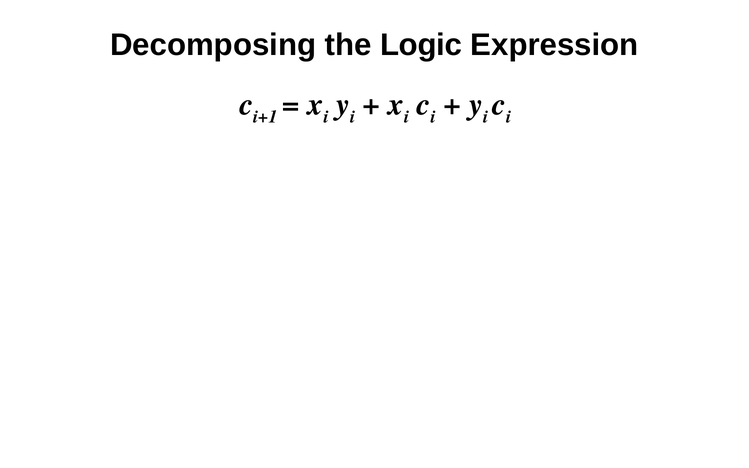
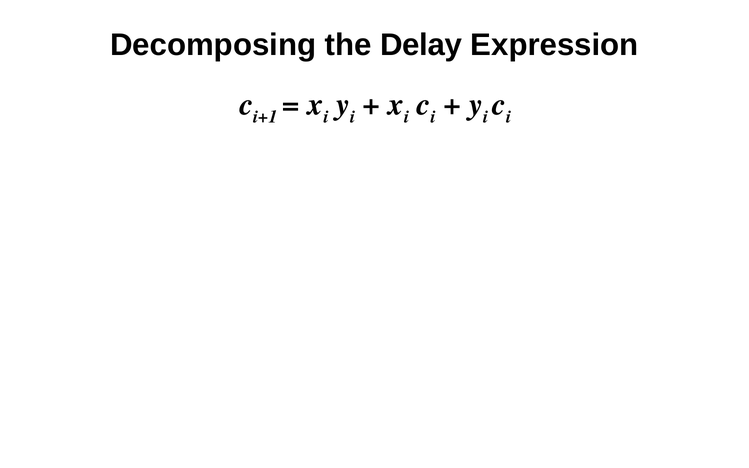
Logic: Logic -> Delay
